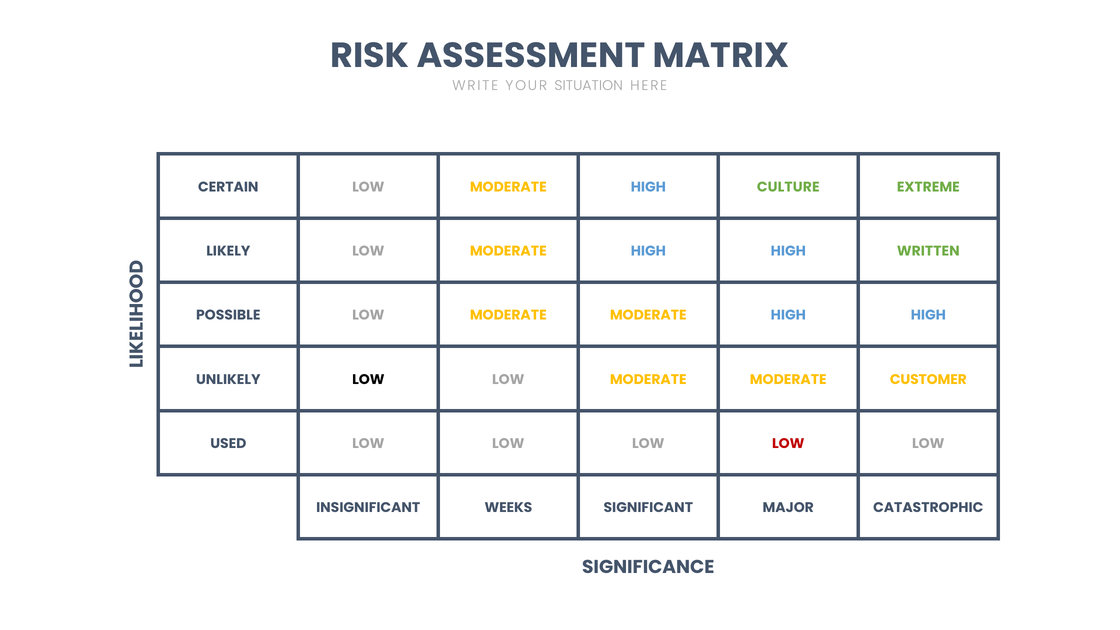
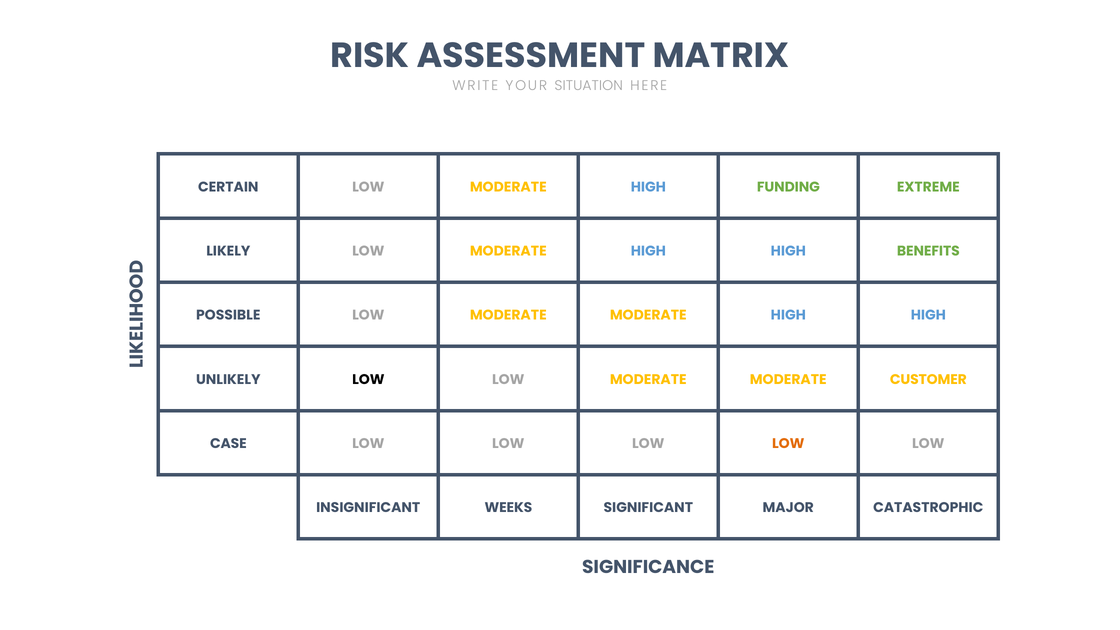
CULTURE: CULTURE -> FUNDING
WRITTEN: WRITTEN -> BENEFITS
USED: USED -> CASE
LOW at (788, 444) colour: red -> orange
